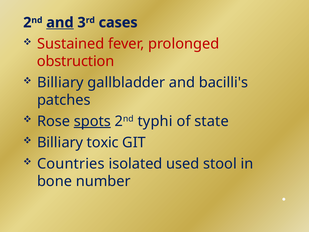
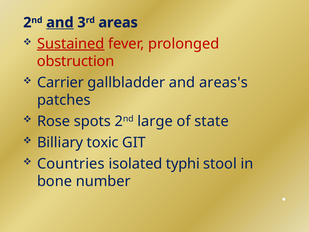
cases: cases -> areas
Sustained underline: none -> present
Billiary at (60, 82): Billiary -> Carrier
bacilli's: bacilli's -> areas's
spots underline: present -> none
typhi: typhi -> large
used: used -> typhi
